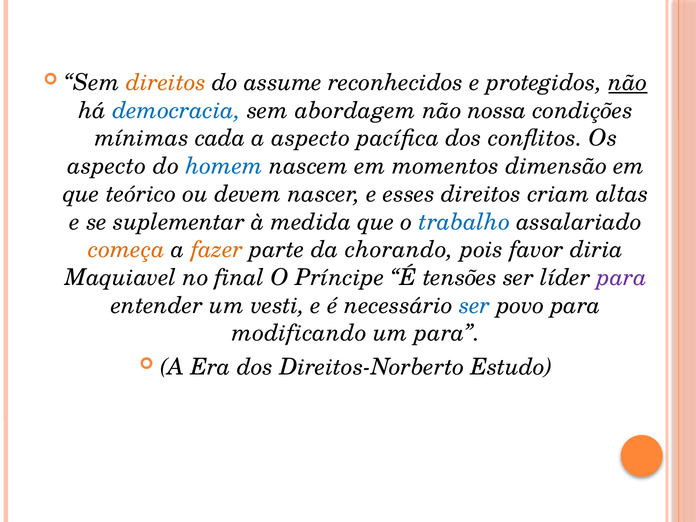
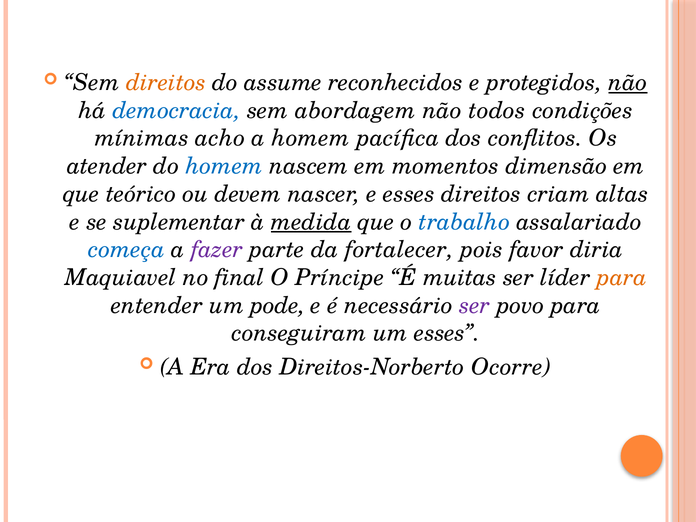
nossa: nossa -> todos
cada: cada -> acho
a aspecto: aspecto -> homem
aspecto at (107, 166): aspecto -> atender
medida underline: none -> present
começa colour: orange -> blue
fazer colour: orange -> purple
chorando: chorando -> fortalecer
tensões: tensões -> muitas
para at (622, 278) colour: purple -> orange
vesti: vesti -> pode
ser at (475, 305) colour: blue -> purple
modificando: modificando -> conseguiram
um para: para -> esses
Estudo: Estudo -> Ocorre
